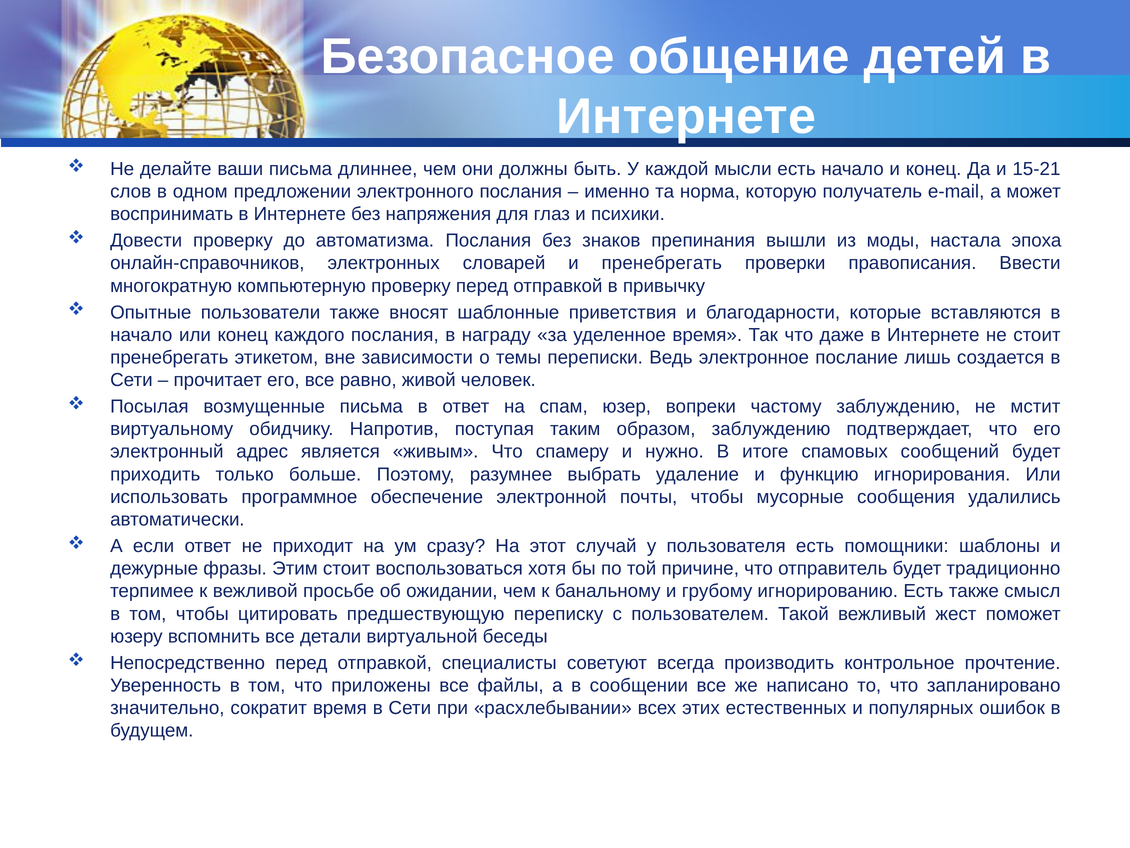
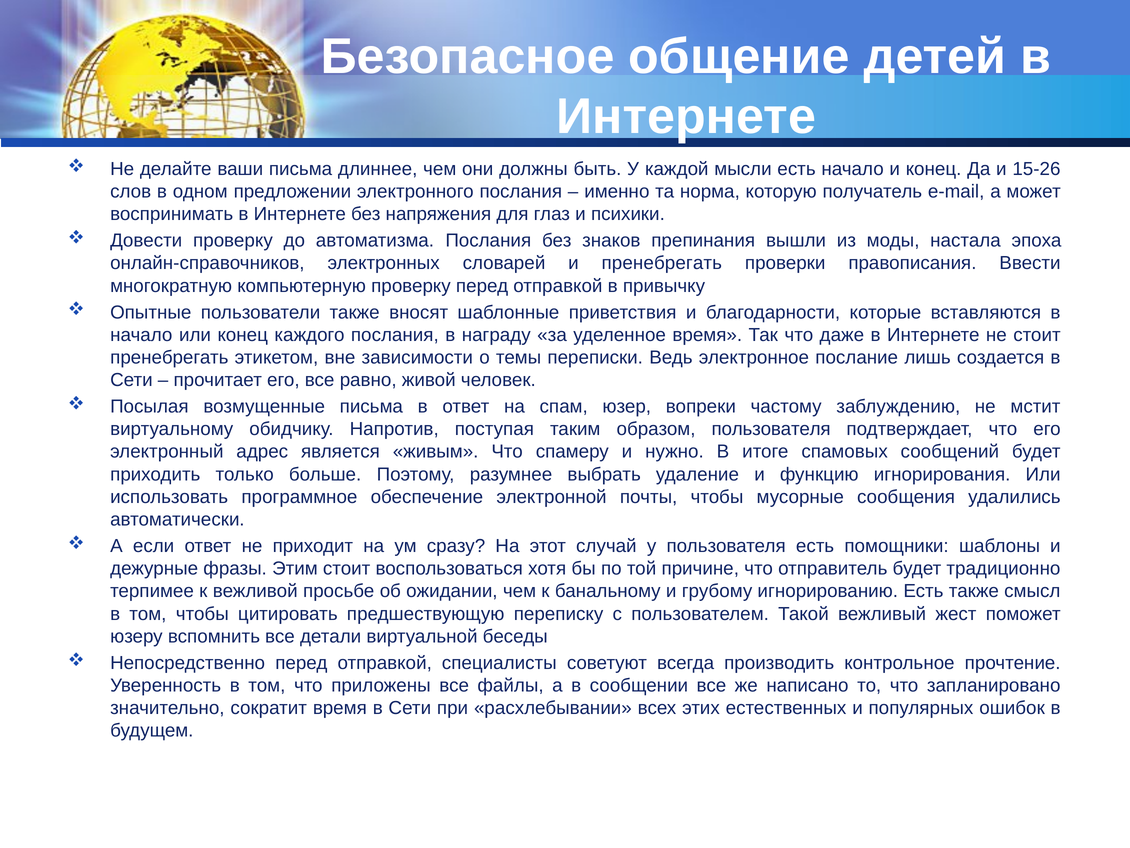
15-21: 15-21 -> 15-26
образом заблуждению: заблуждению -> пользователя
